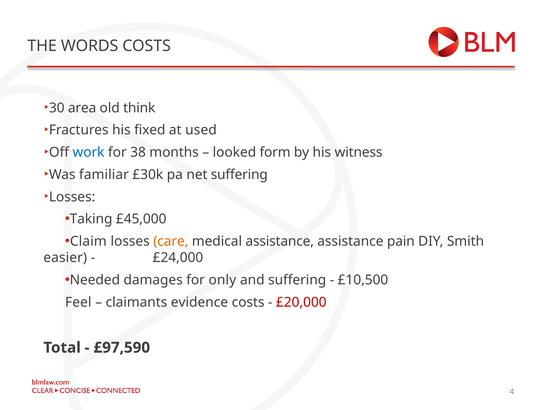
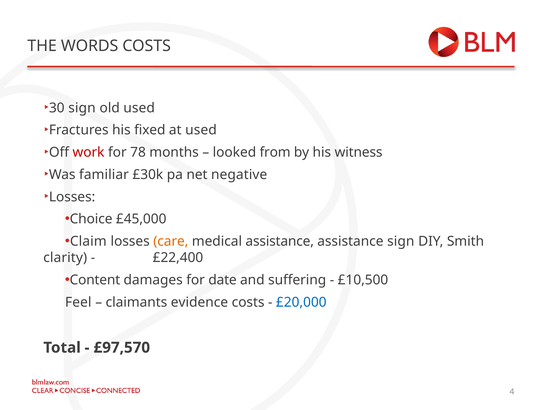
area at (82, 108): area -> sign
old think: think -> used
work colour: blue -> red
38: 38 -> 78
form: form -> from
net suffering: suffering -> negative
Taking: Taking -> Choice
assistance pain: pain -> sign
easier: easier -> clarity
£24,000: £24,000 -> £22,400
Needed: Needed -> Content
only: only -> date
£20,000 colour: red -> blue
£97,590: £97,590 -> £97,570
